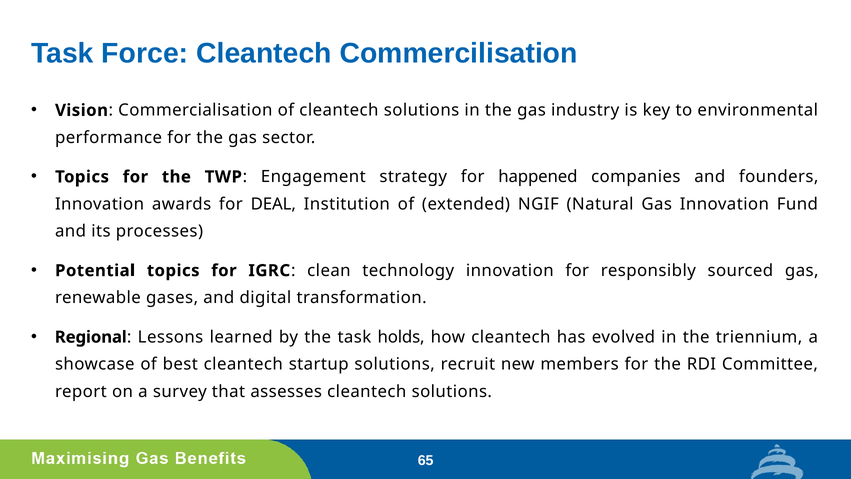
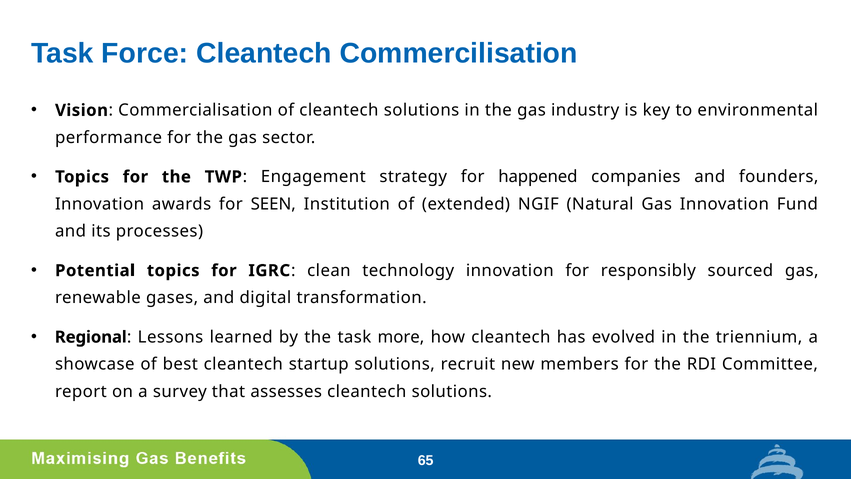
DEAL: DEAL -> SEEN
holds: holds -> more
